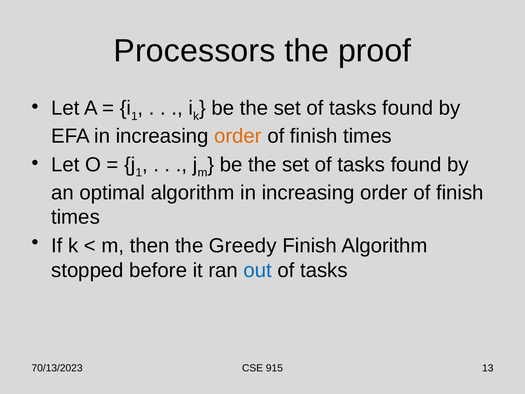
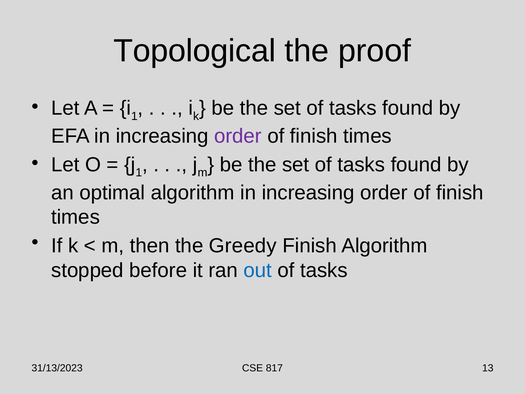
Processors: Processors -> Topological
order at (238, 136) colour: orange -> purple
70/13/2023: 70/13/2023 -> 31/13/2023
915: 915 -> 817
